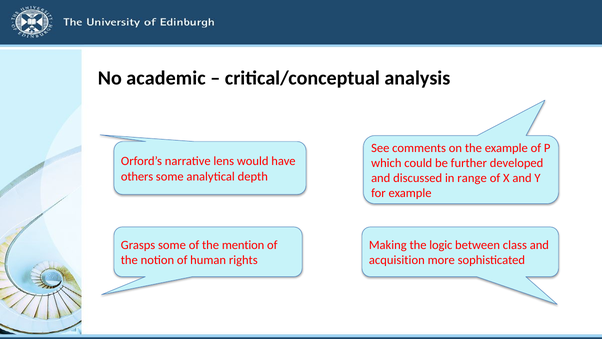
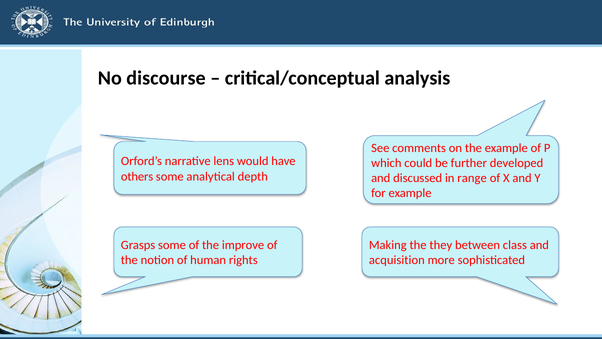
academic: academic -> discourse
mention: mention -> improve
logic: logic -> they
